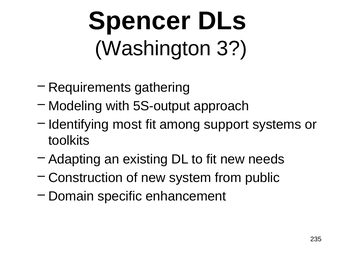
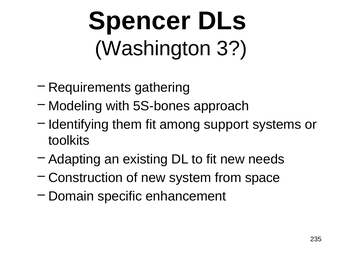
5S-output: 5S-output -> 5S-bones
most: most -> them
public: public -> space
